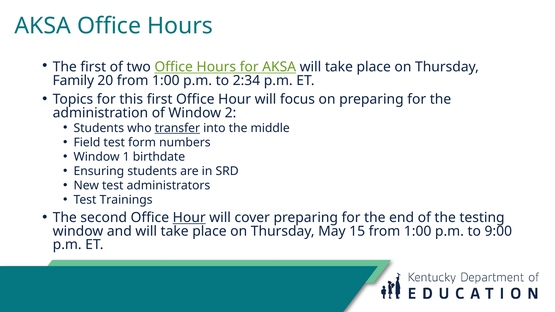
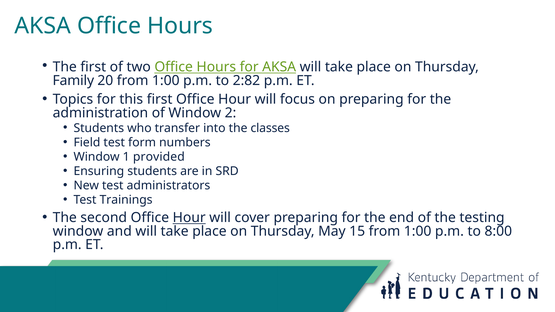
2:34: 2:34 -> 2:82
transfer underline: present -> none
middle: middle -> classes
birthdate: birthdate -> provided
9:00: 9:00 -> 8:00
